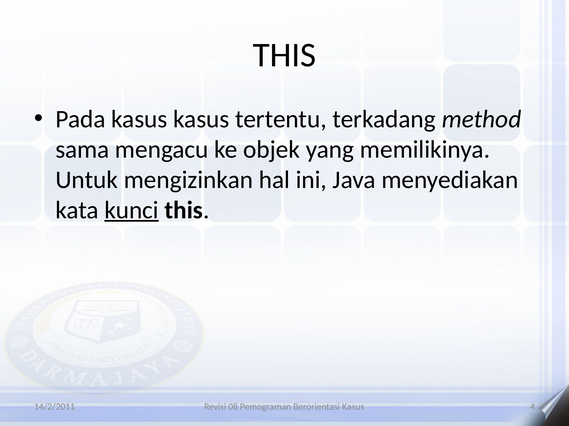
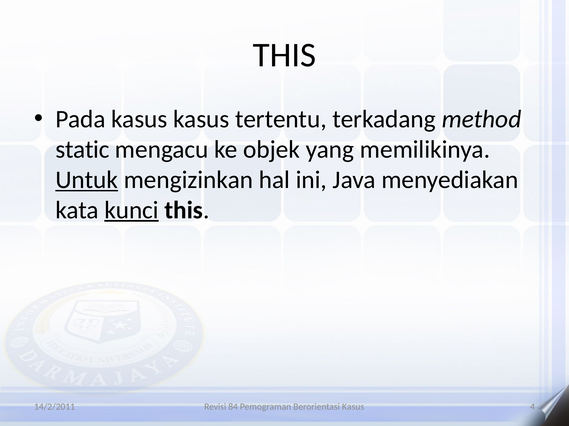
sama: sama -> static
Untuk underline: none -> present
08: 08 -> 84
